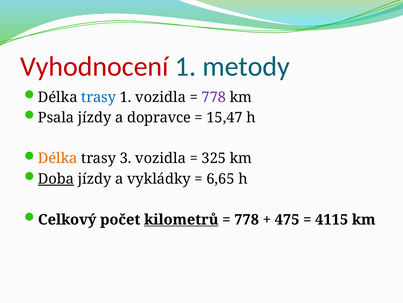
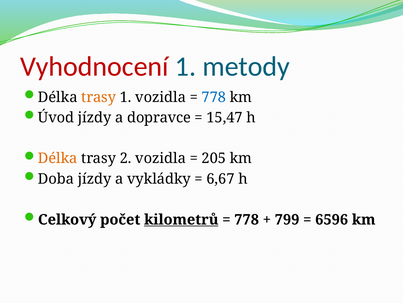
trasy at (99, 97) colour: blue -> orange
778 at (214, 97) colour: purple -> blue
Psala: Psala -> Úvod
3: 3 -> 2
325: 325 -> 205
Doba underline: present -> none
6,65: 6,65 -> 6,67
475: 475 -> 799
4115: 4115 -> 6596
